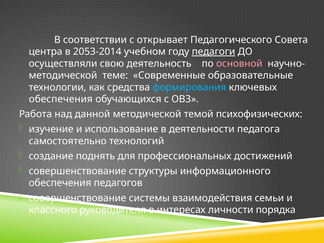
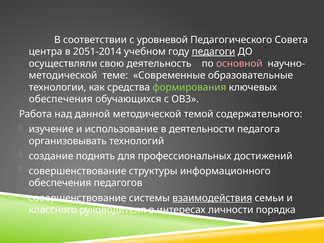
открывает: открывает -> уровневой
2053-2014: 2053-2014 -> 2051-2014
формирования colour: light blue -> light green
психофизических: психофизических -> содержательного
самостоятельно: самостоятельно -> организовывать
взаимодействия underline: none -> present
